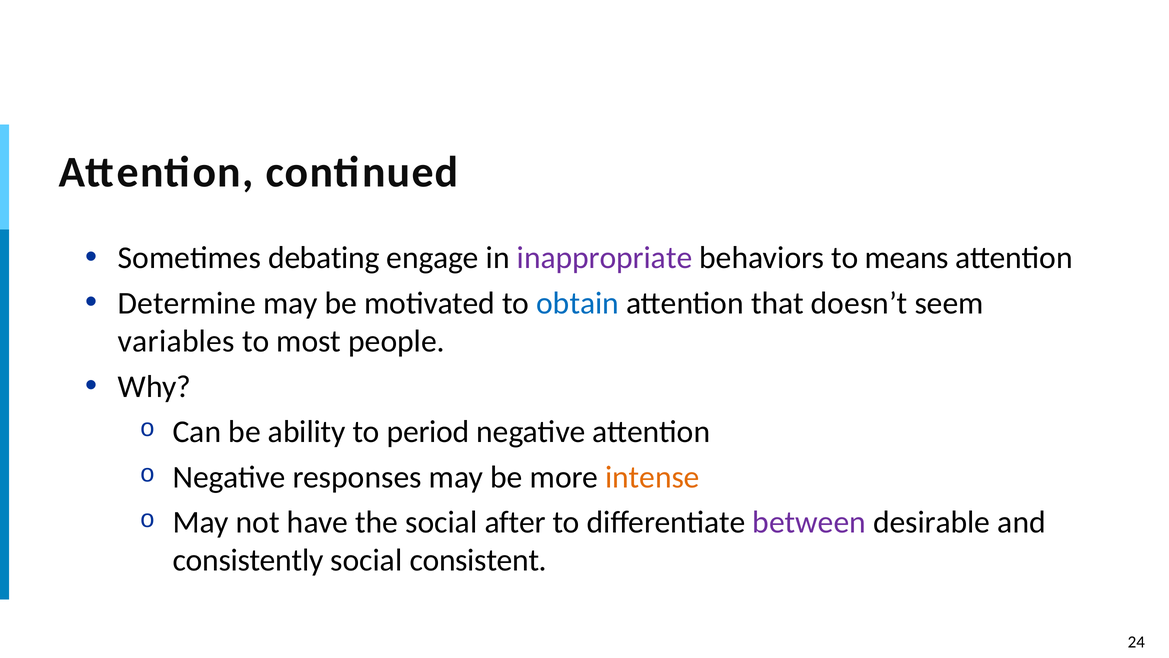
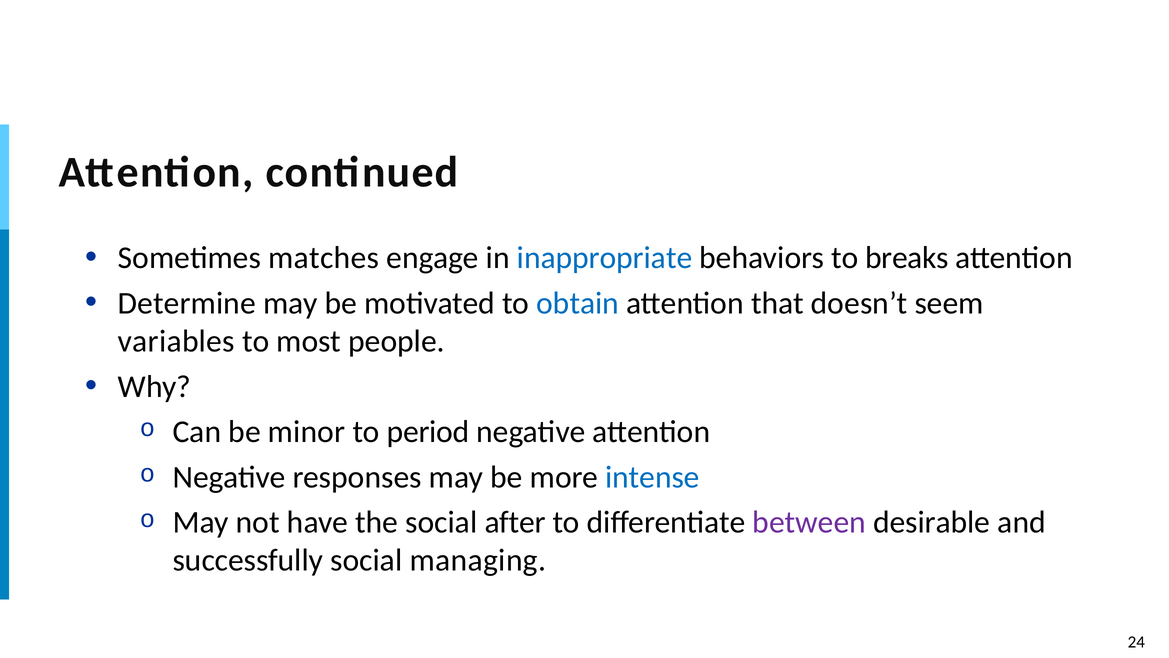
debating: debating -> matches
inappropriate colour: purple -> blue
means: means -> breaks
ability: ability -> minor
intense colour: orange -> blue
consistently: consistently -> successfully
consistent: consistent -> managing
